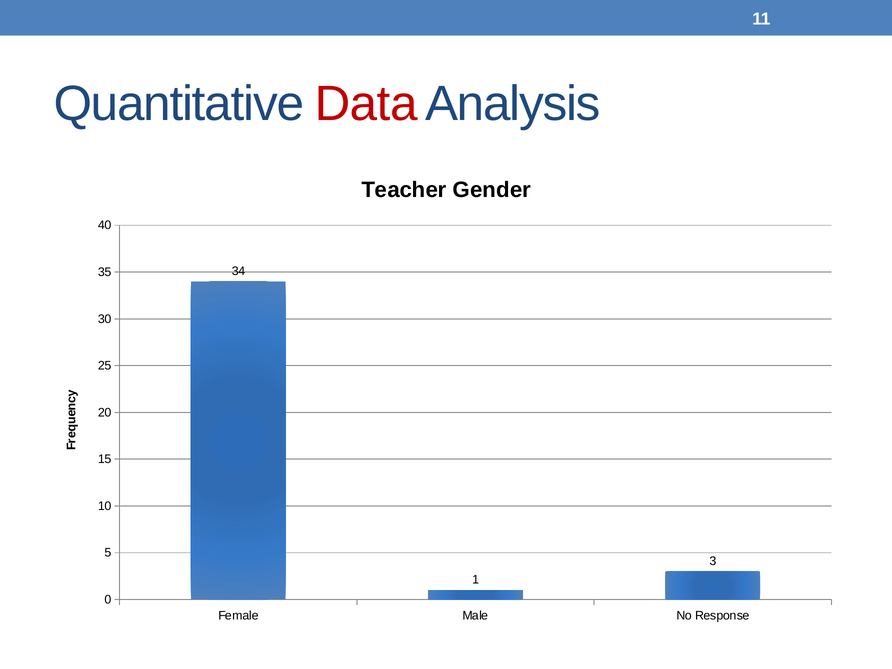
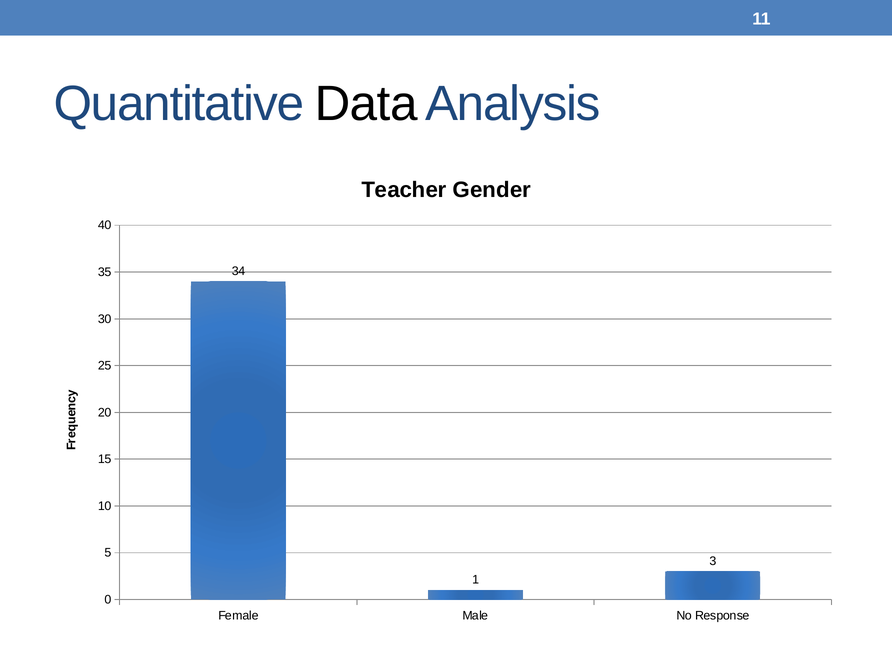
Data colour: red -> black
